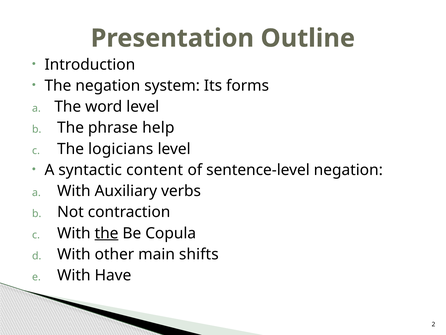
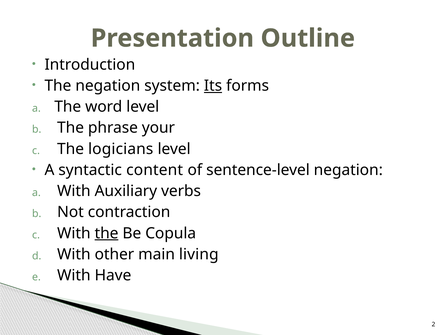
Its underline: none -> present
help: help -> your
shifts: shifts -> living
